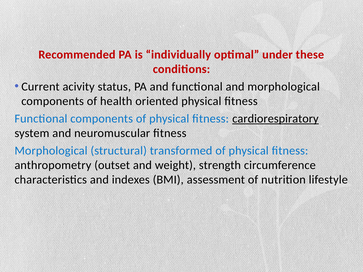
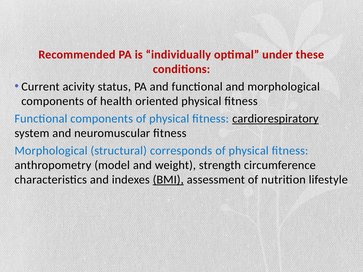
transformed: transformed -> corresponds
outset: outset -> model
BMI underline: none -> present
